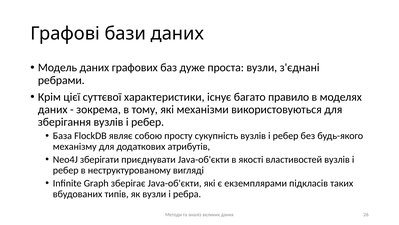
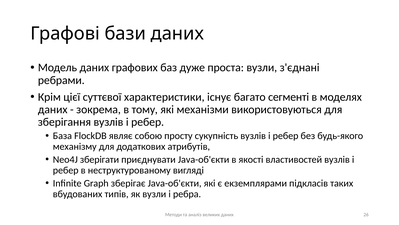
правило: правило -> сегменті
